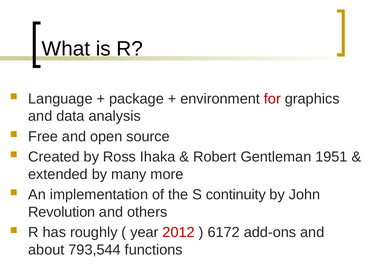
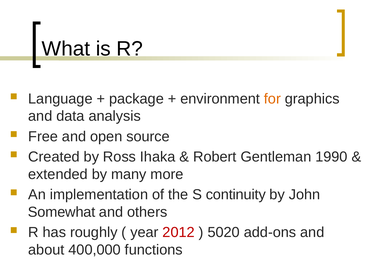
for colour: red -> orange
1951: 1951 -> 1990
Revolution: Revolution -> Somewhat
6172: 6172 -> 5020
793,544: 793,544 -> 400,000
